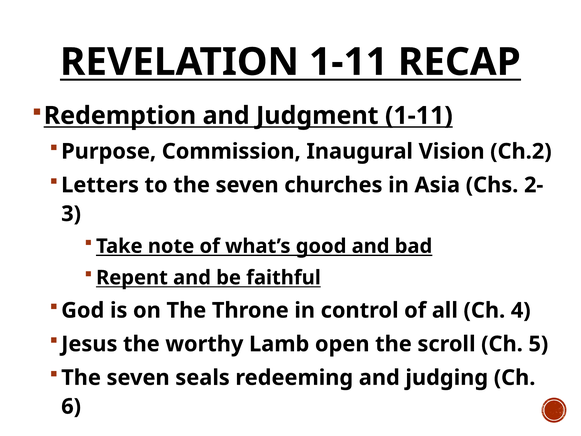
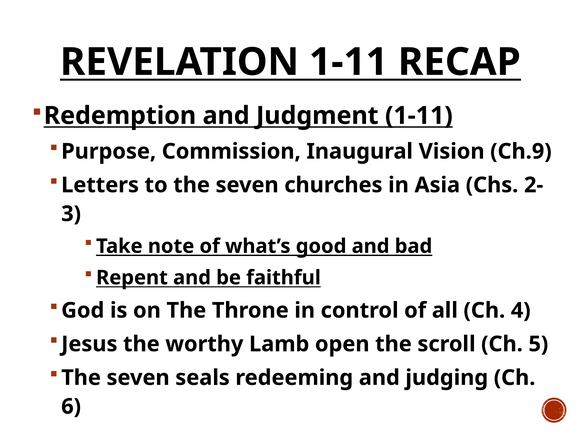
Ch.2: Ch.2 -> Ch.9
